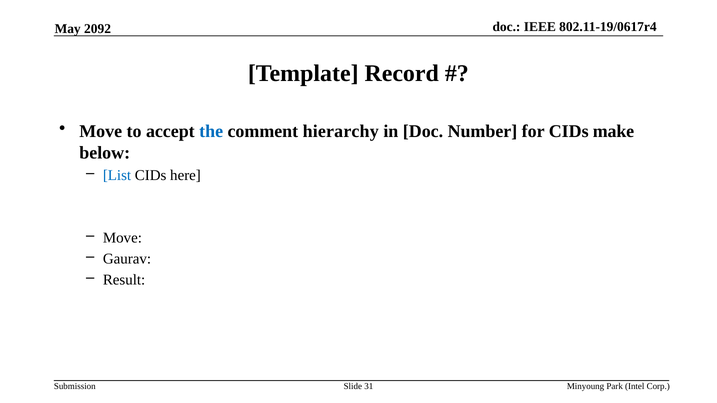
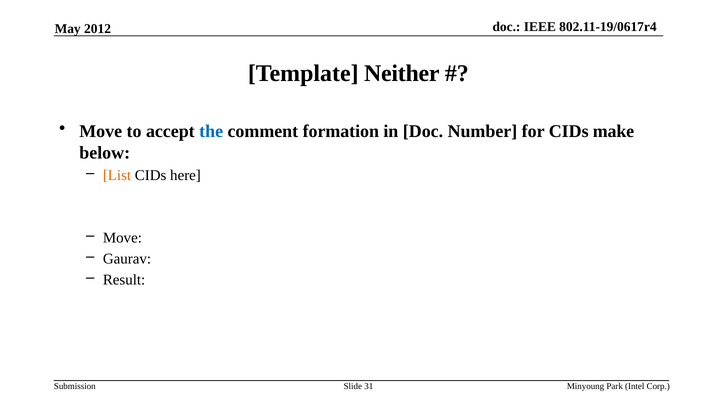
2092: 2092 -> 2012
Record: Record -> Neither
hierarchy: hierarchy -> formation
List colour: blue -> orange
